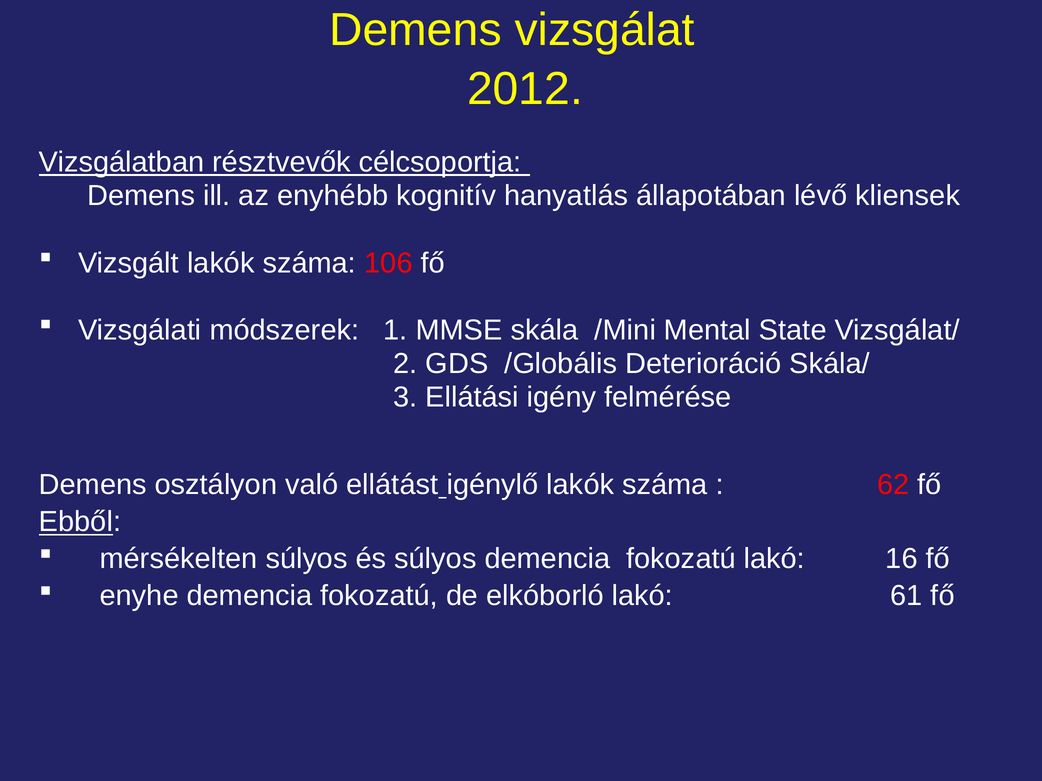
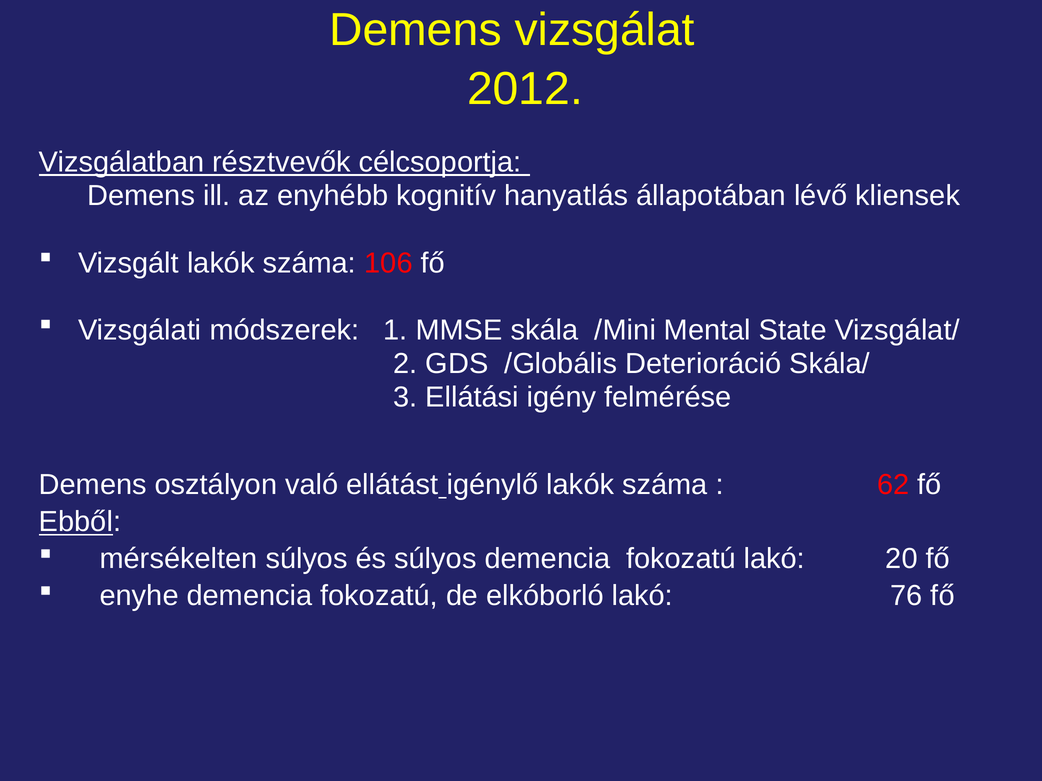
16: 16 -> 20
61: 61 -> 76
